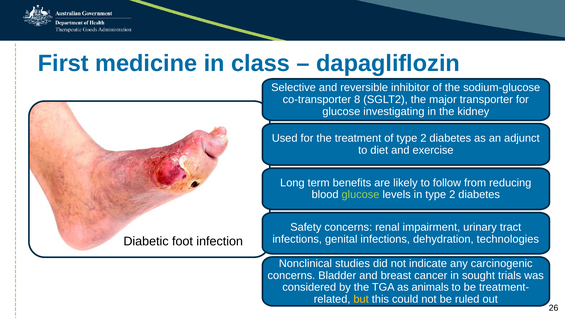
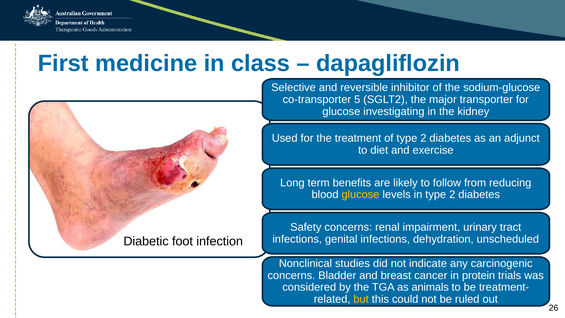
8: 8 -> 5
glucose at (360, 195) colour: light green -> yellow
technologies: technologies -> unscheduled
sought: sought -> protein
